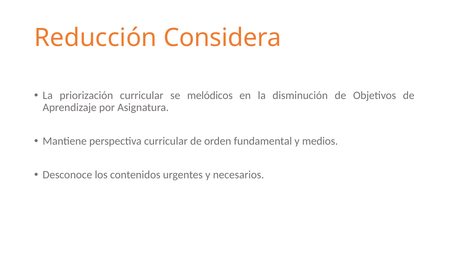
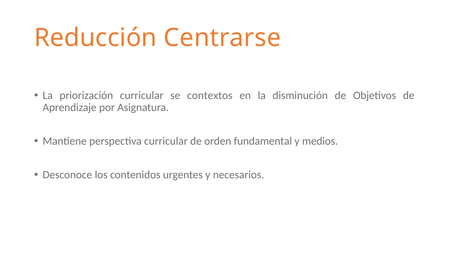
Considera: Considera -> Centrarse
melódicos: melódicos -> contextos
